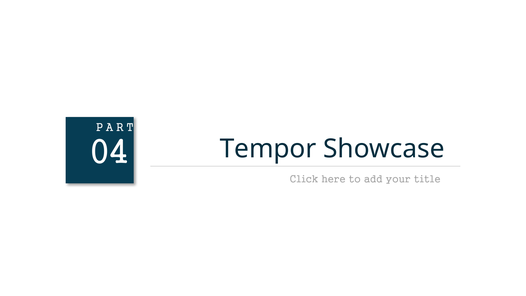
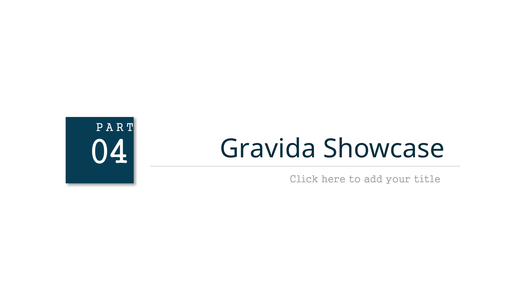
Tempor: Tempor -> Gravida
